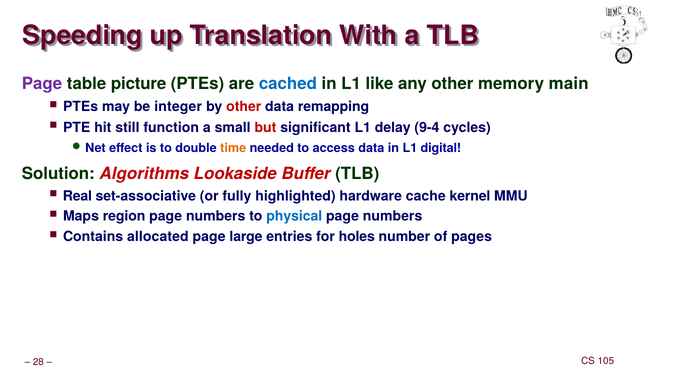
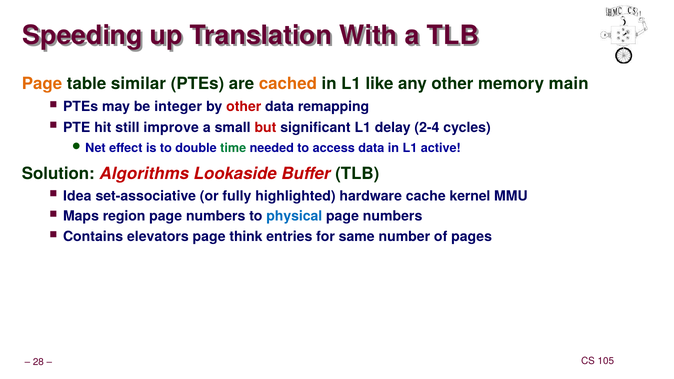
Page at (42, 84) colour: purple -> orange
picture: picture -> similar
cached colour: blue -> orange
function: function -> improve
9-4: 9-4 -> 2-4
time colour: orange -> green
digital: digital -> active
Real: Real -> Idea
allocated: allocated -> elevators
large: large -> think
holes: holes -> same
